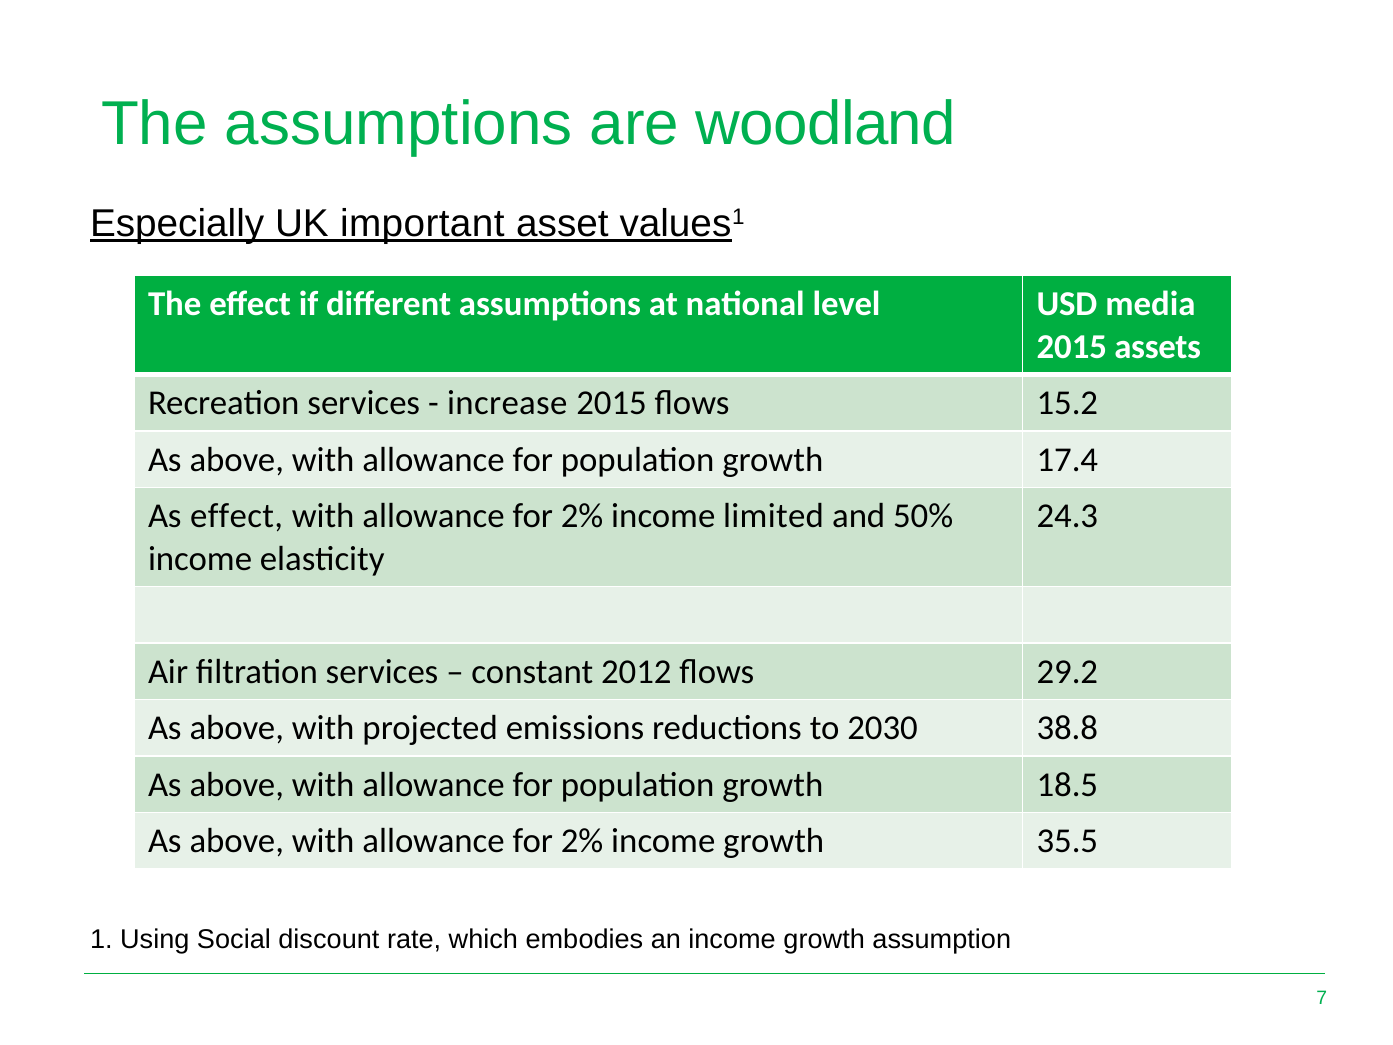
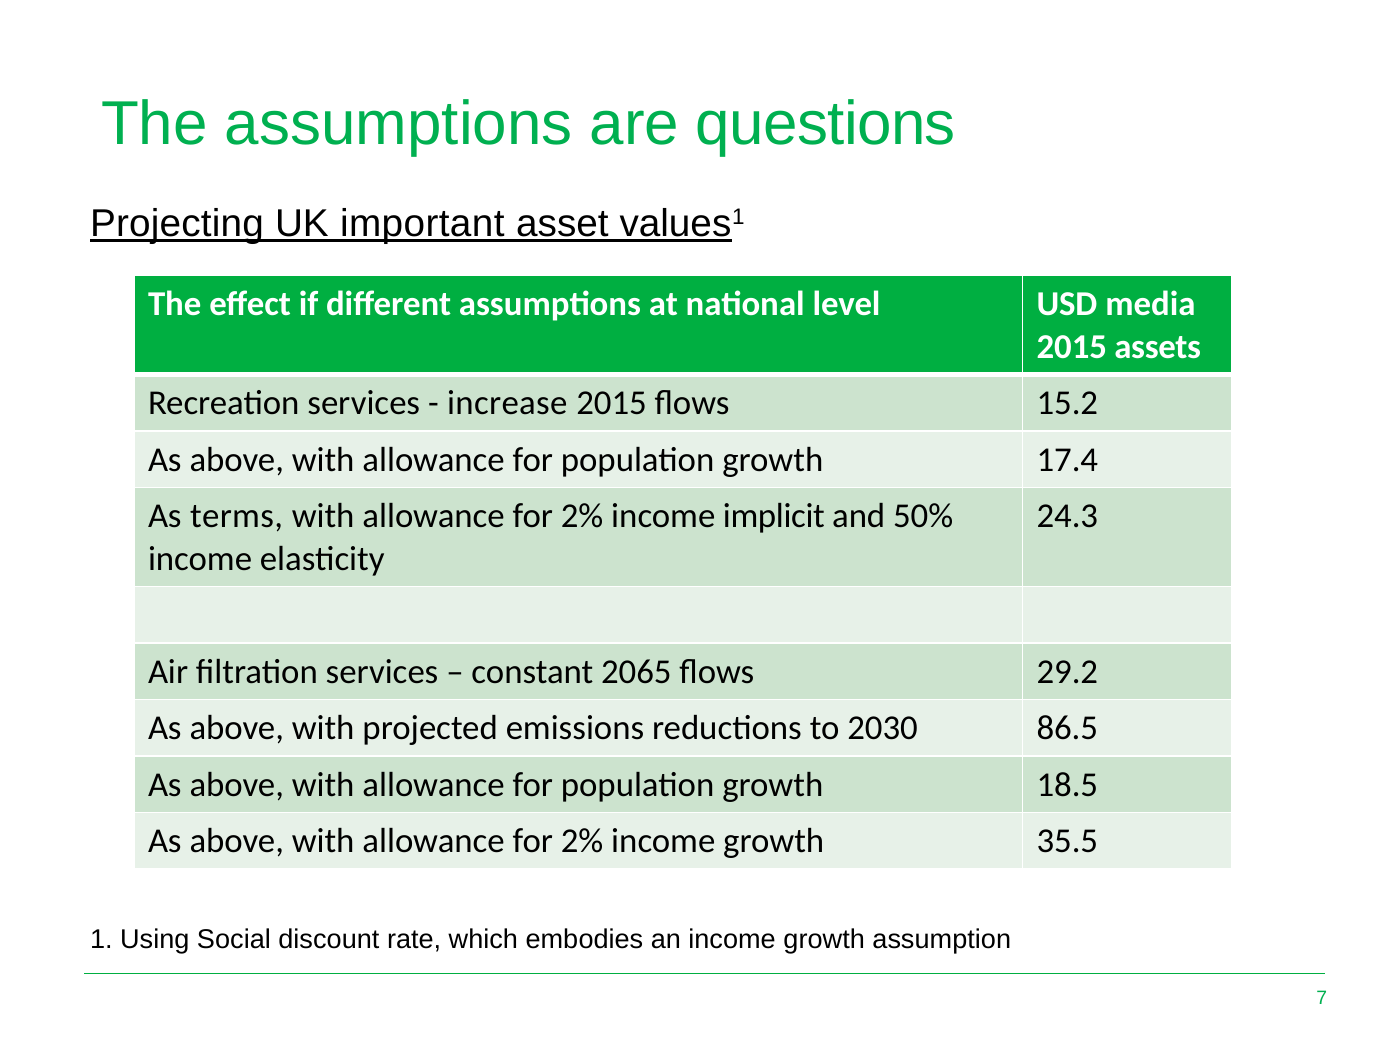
woodland: woodland -> questions
Especially: Especially -> Projecting
As effect: effect -> terms
limited: limited -> implicit
2012: 2012 -> 2065
38.8: 38.8 -> 86.5
